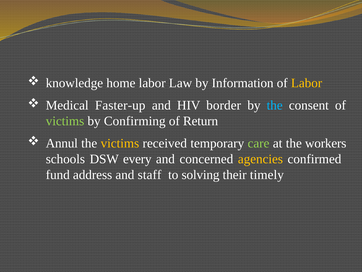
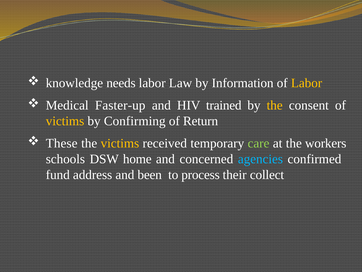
home: home -> needs
border: border -> trained
the at (275, 105) colour: light blue -> yellow
victims at (65, 121) colour: light green -> yellow
Annul: Annul -> These
every: every -> home
agencies colour: yellow -> light blue
staff: staff -> been
solving: solving -> process
timely: timely -> collect
